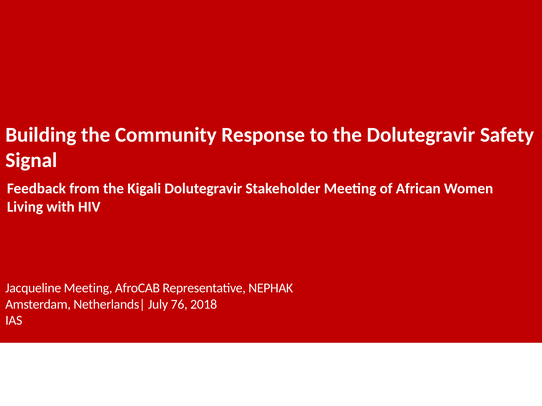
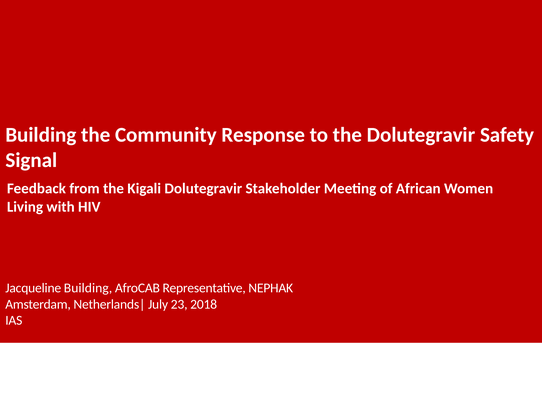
Jacqueline Meeting: Meeting -> Building
76: 76 -> 23
